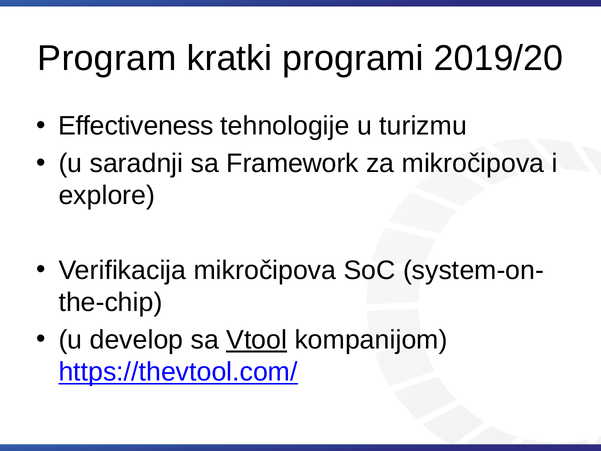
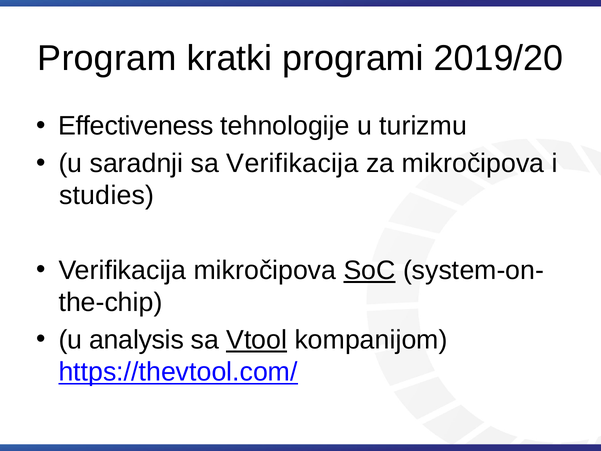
sa Framework: Framework -> Verifikacija
explore: explore -> studies
SoC underline: none -> present
develop: develop -> analysis
